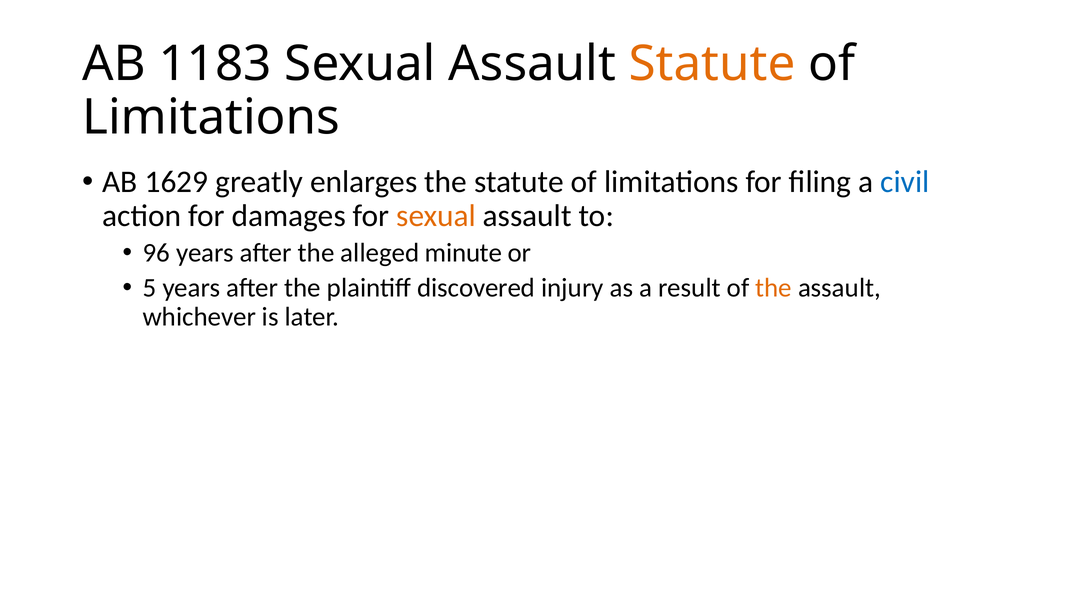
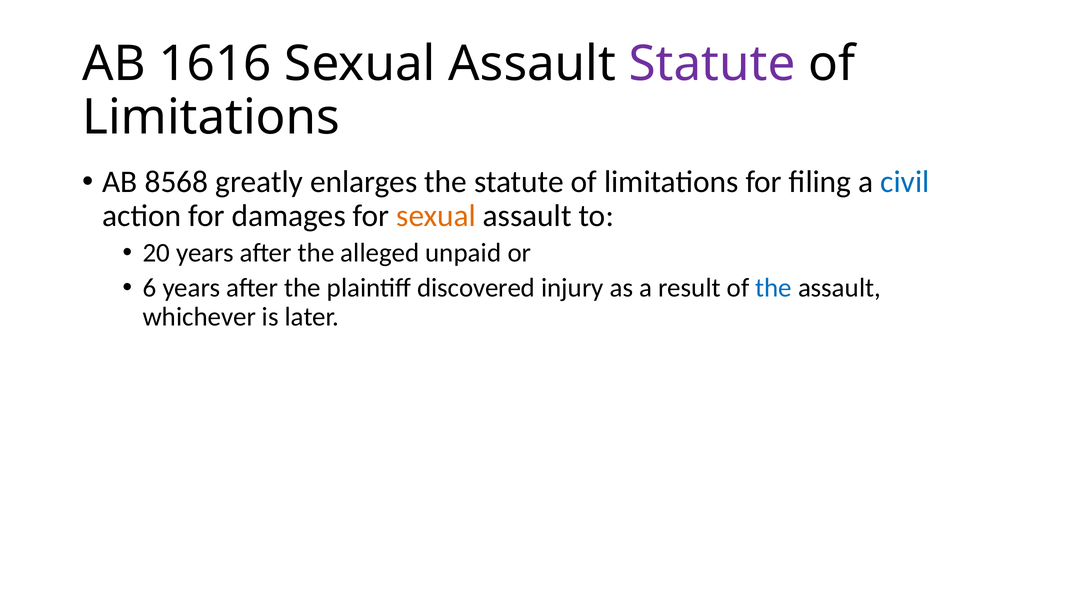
1183: 1183 -> 1616
Statute at (712, 64) colour: orange -> purple
1629: 1629 -> 8568
96: 96 -> 20
minute: minute -> unpaid
5: 5 -> 6
the at (774, 288) colour: orange -> blue
